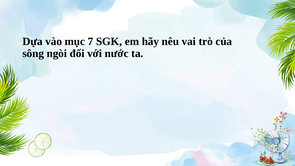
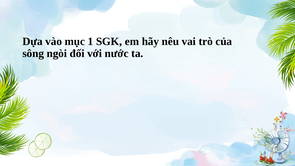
7: 7 -> 1
